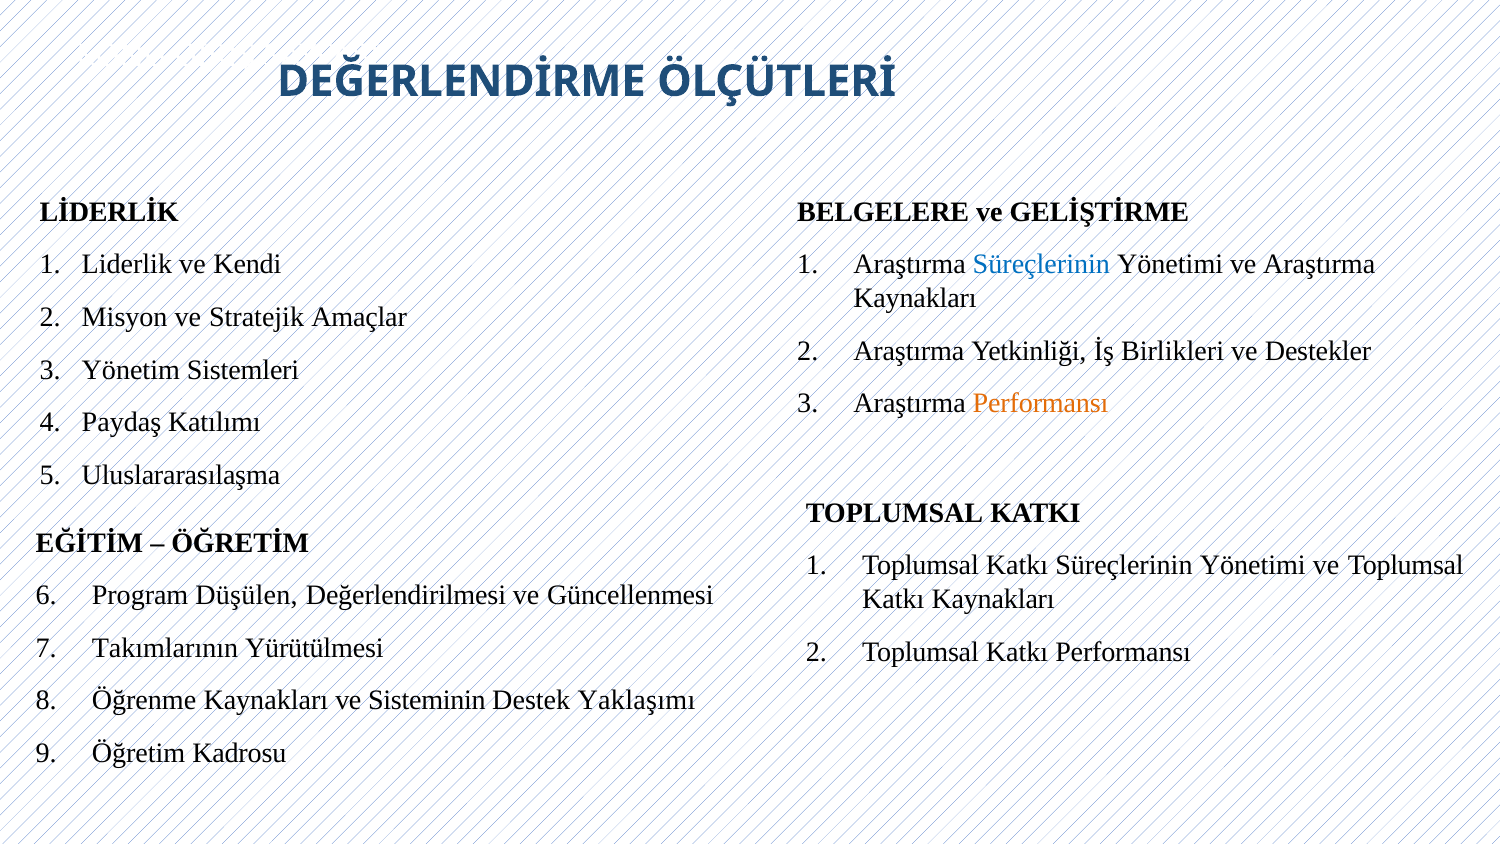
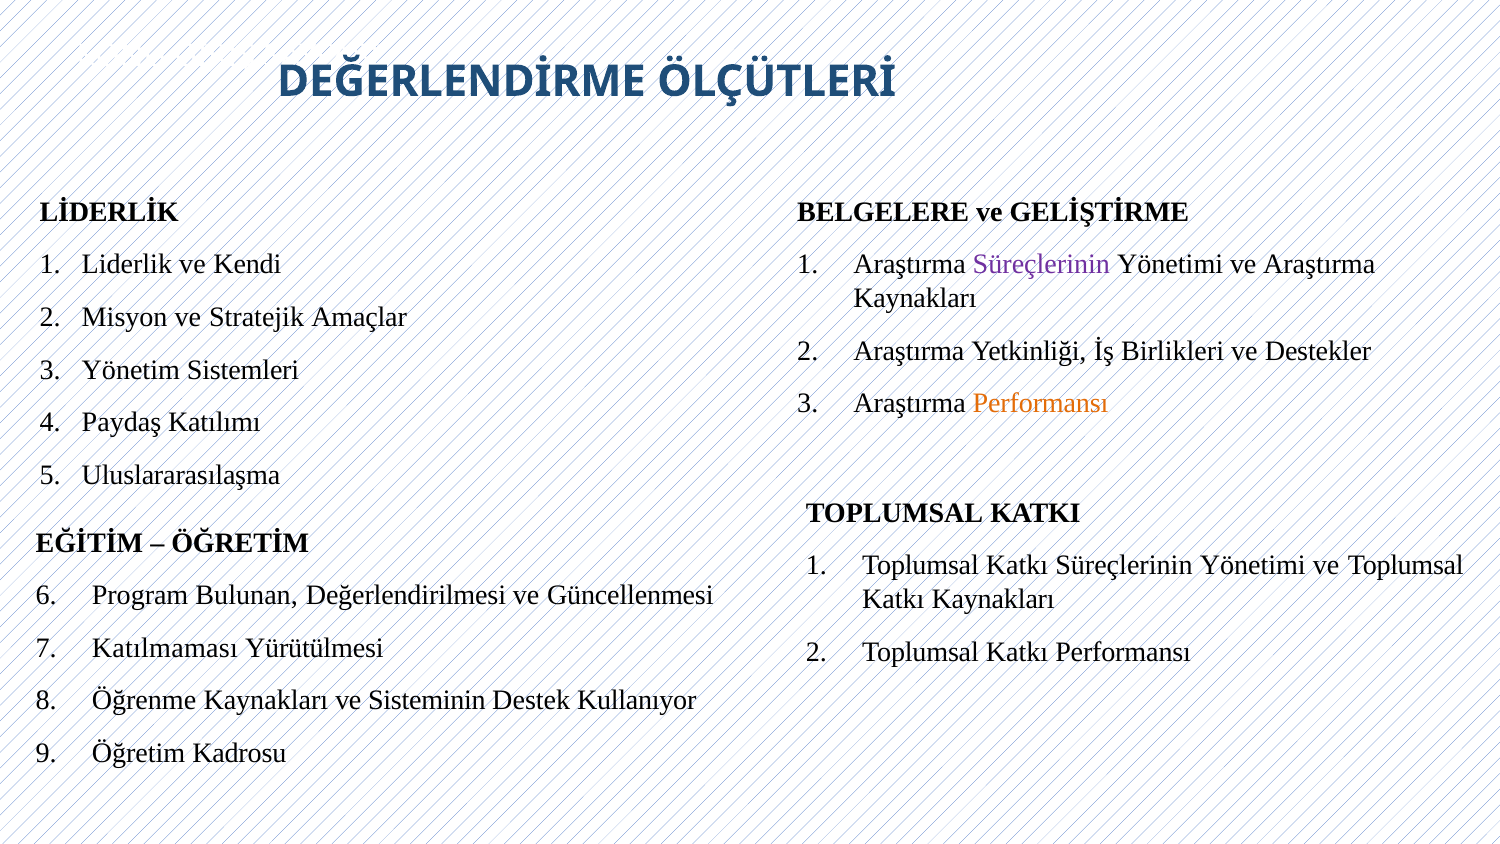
Süreçlerinin at (1041, 265) colour: blue -> purple
Düşülen: Düşülen -> Bulunan
Takımlarının: Takımlarının -> Katılmaması
Yaklaşımı: Yaklaşımı -> Kullanıyor
